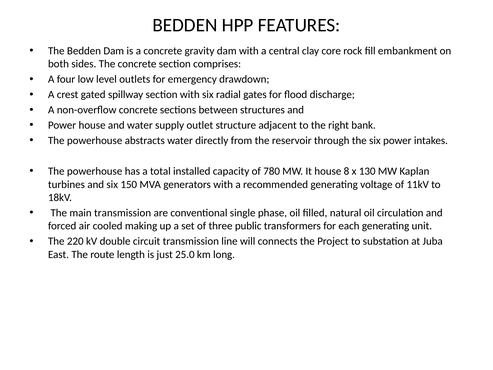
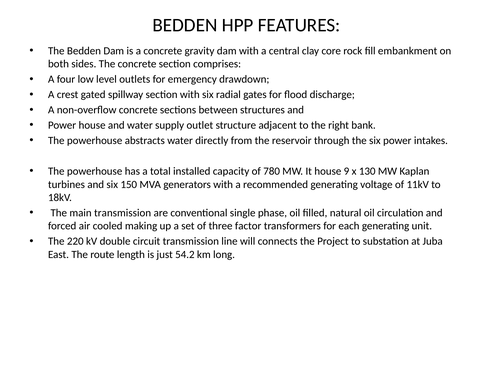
8: 8 -> 9
public: public -> factor
25.0: 25.0 -> 54.2
